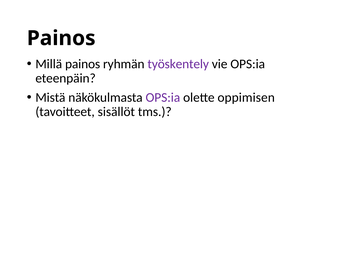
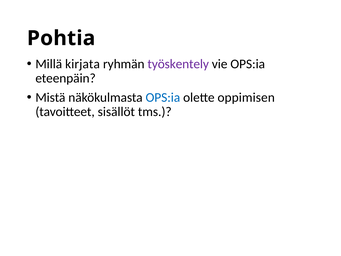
Painos at (61, 38): Painos -> Pohtia
Millä painos: painos -> kirjata
OPS:ia at (163, 97) colour: purple -> blue
